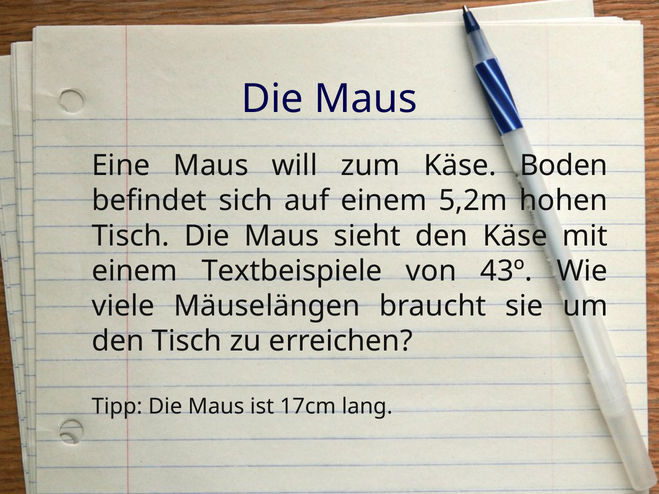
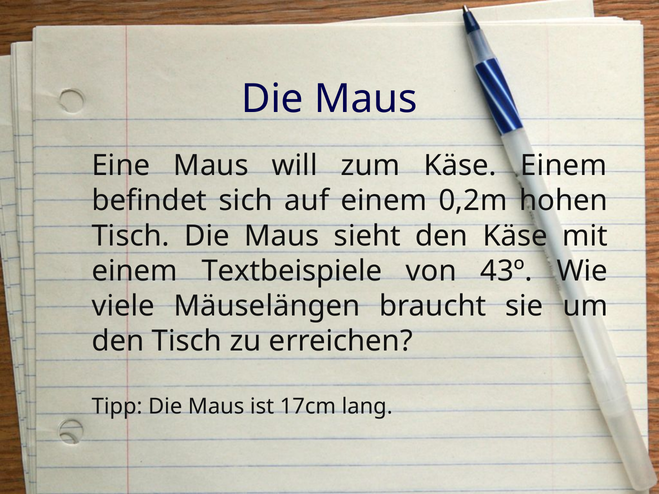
Käse Boden: Boden -> Einem
5,2m: 5,2m -> 0,2m
